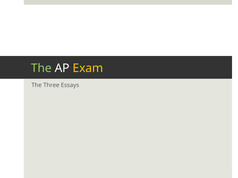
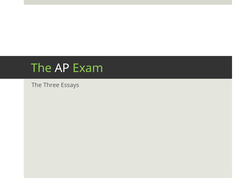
Exam colour: yellow -> light green
